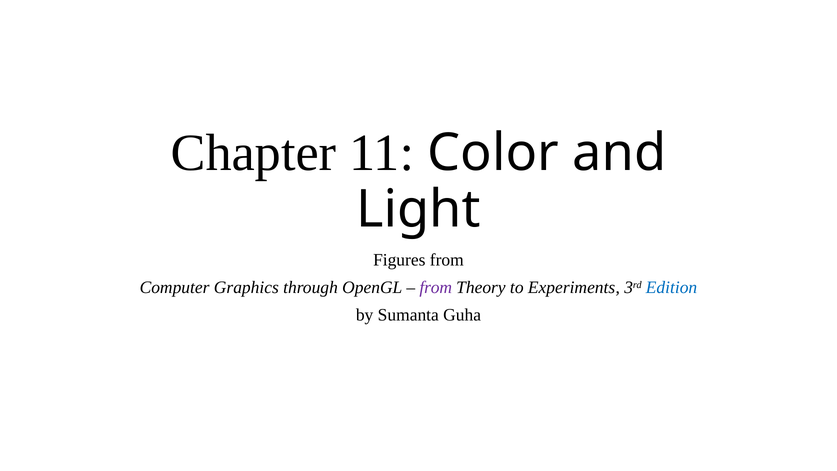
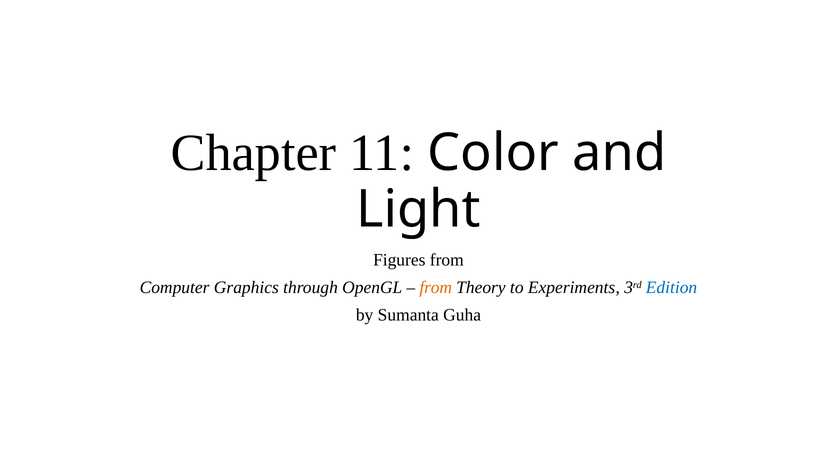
from at (436, 287) colour: purple -> orange
